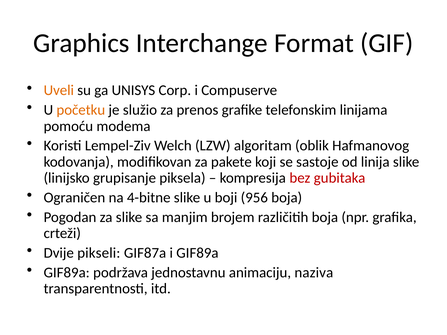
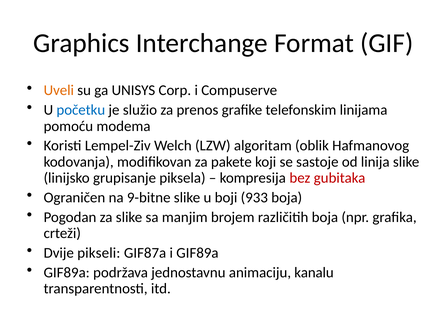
početku colour: orange -> blue
4-bitne: 4-bitne -> 9-bitne
956: 956 -> 933
naziva: naziva -> kanalu
